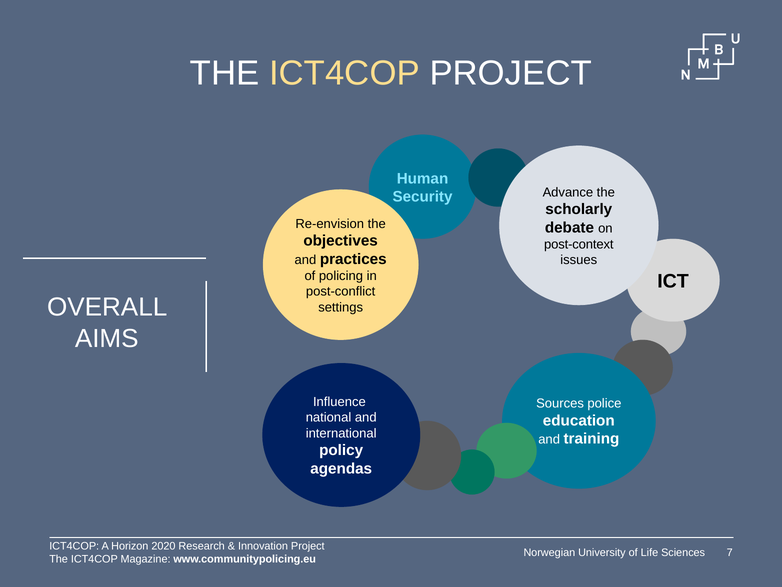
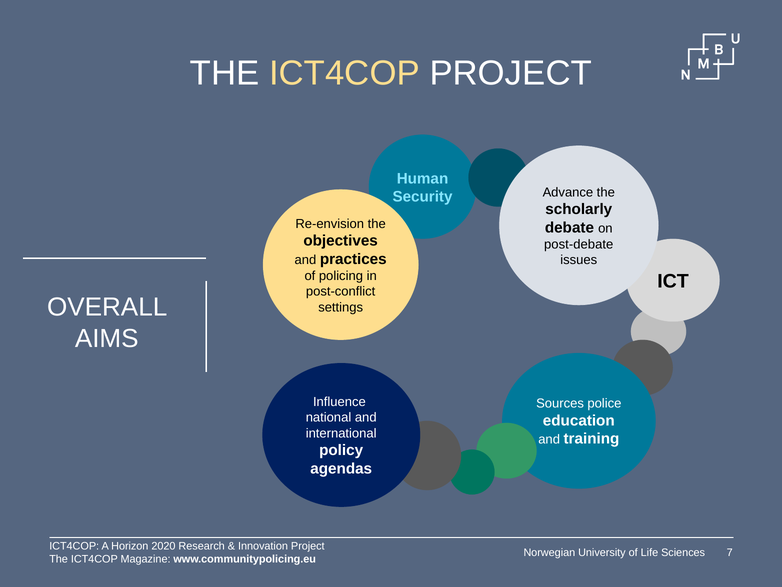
post-context: post-context -> post-debate
